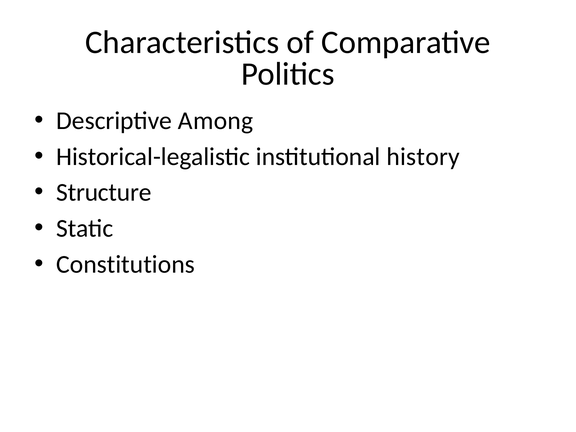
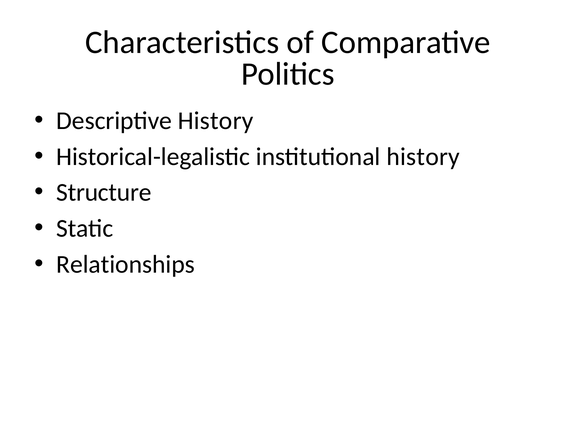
Descriptive Among: Among -> History
Constitutions: Constitutions -> Relationships
